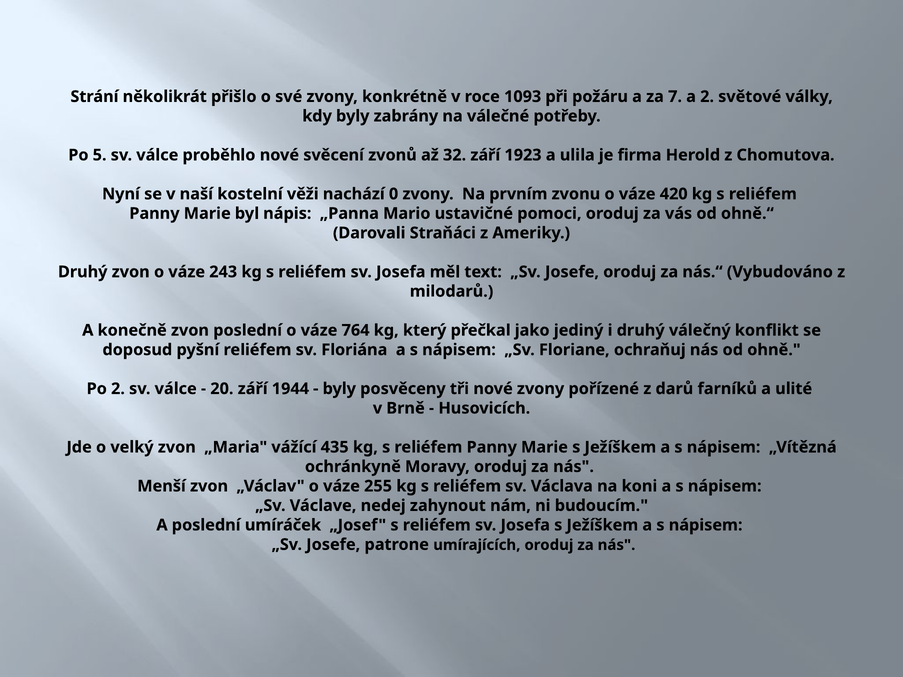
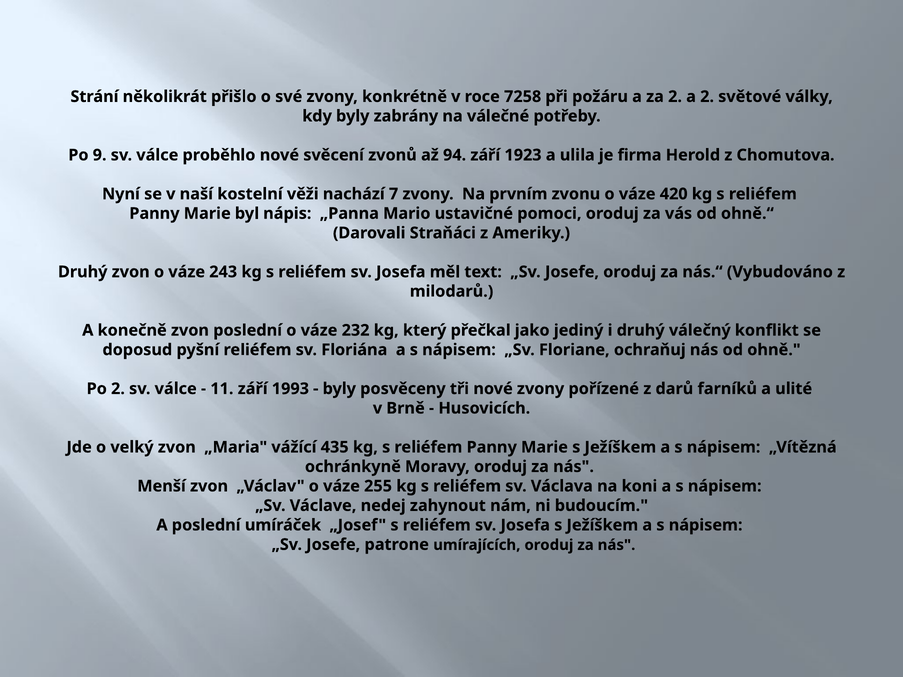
1093: 1093 -> 7258
za 7: 7 -> 2
5: 5 -> 9
32: 32 -> 94
0: 0 -> 7
764: 764 -> 232
20: 20 -> 11
1944: 1944 -> 1993
